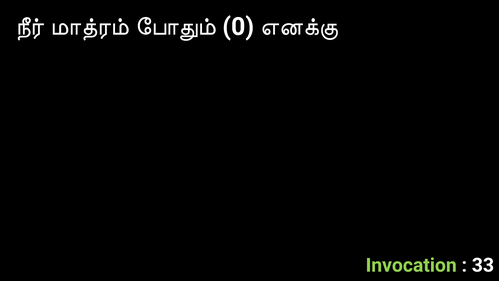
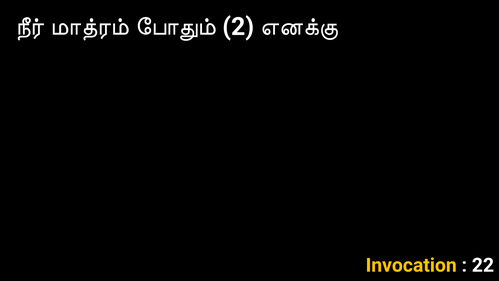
0: 0 -> 2
Invocation colour: light green -> yellow
33: 33 -> 22
